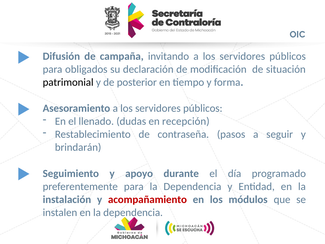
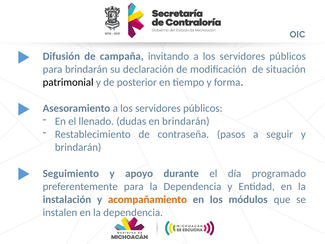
para obligados: obligados -> brindarán
en recepción: recepción -> brindarán
acompañamiento colour: red -> orange
